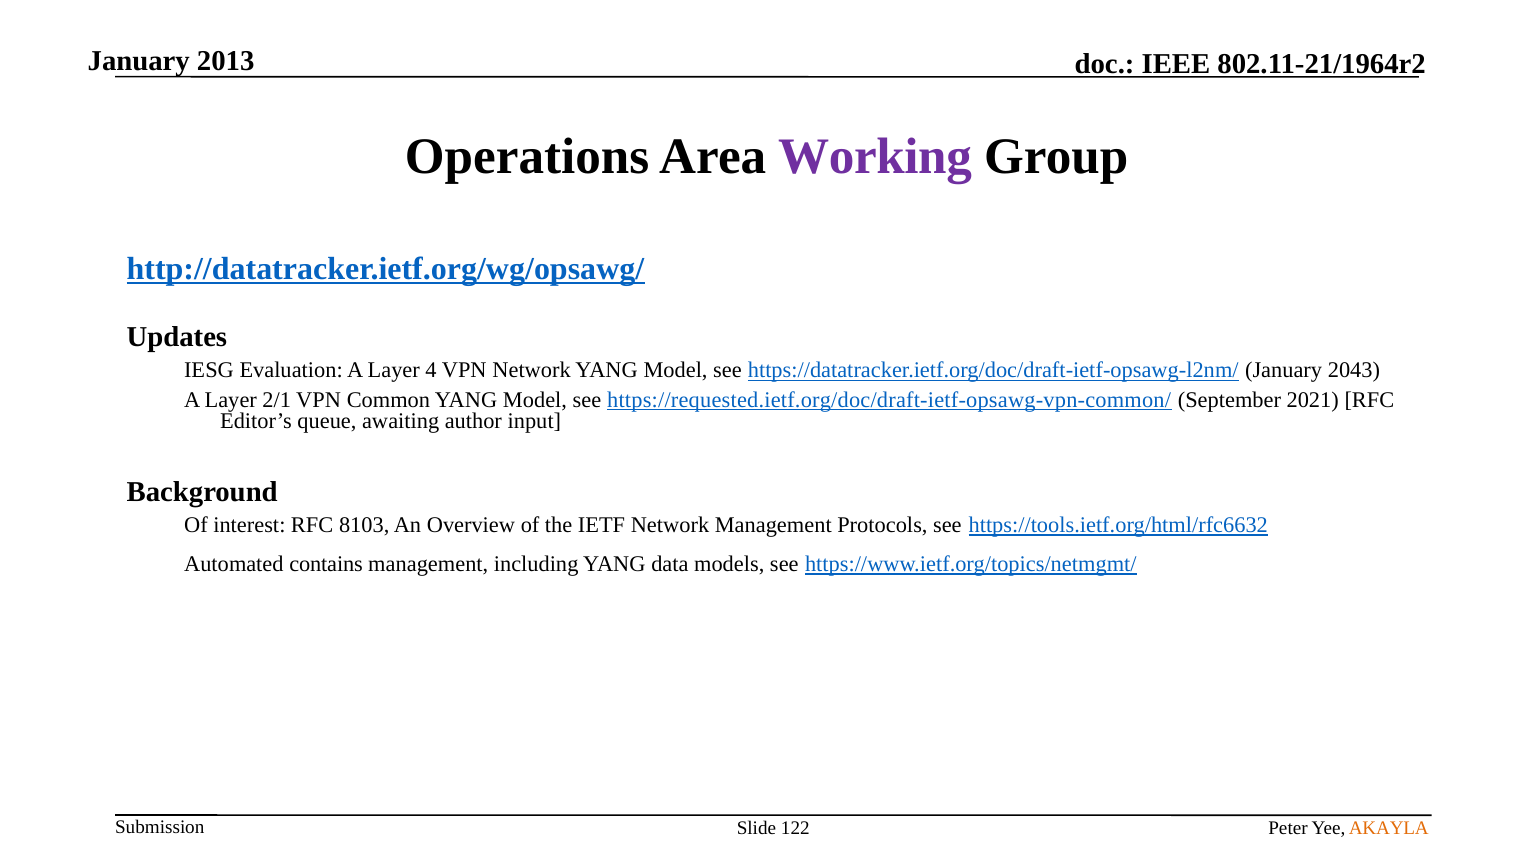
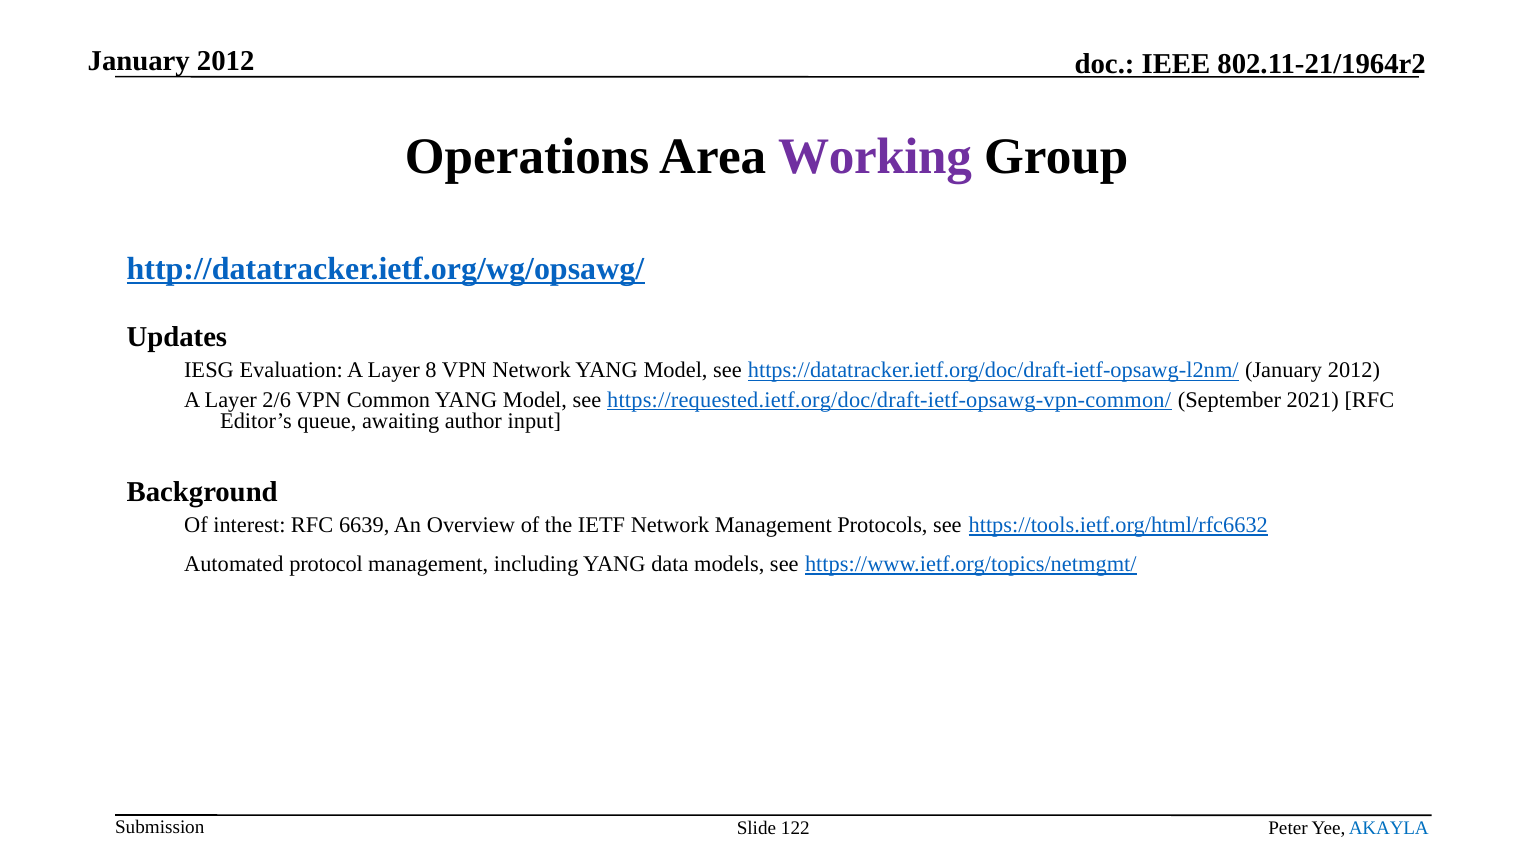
2013 at (226, 61): 2013 -> 2012
4: 4 -> 8
https://datatracker.ietf.org/doc/draft-ietf-opsawg-l2nm/ January 2043: 2043 -> 2012
2/1: 2/1 -> 2/6
8103: 8103 -> 6639
contains: contains -> protocol
AKAYLA colour: orange -> blue
